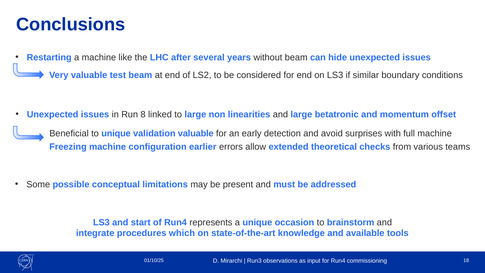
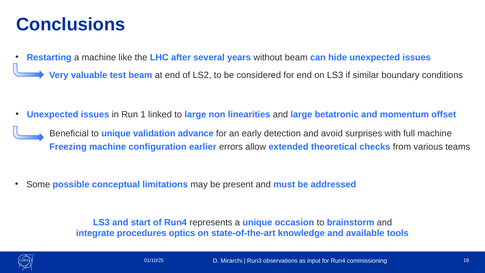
8: 8 -> 1
validation valuable: valuable -> advance
which: which -> optics
